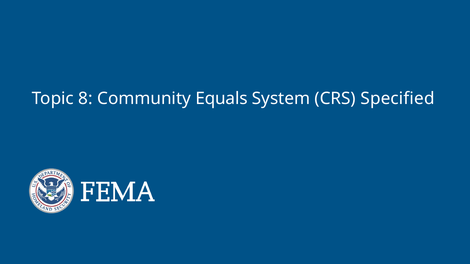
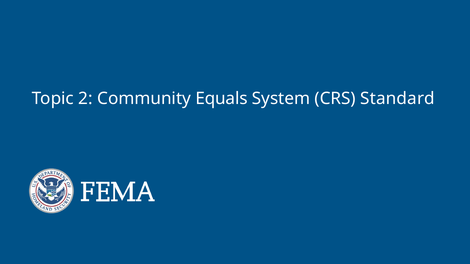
8: 8 -> 2
Specified: Specified -> Standard
